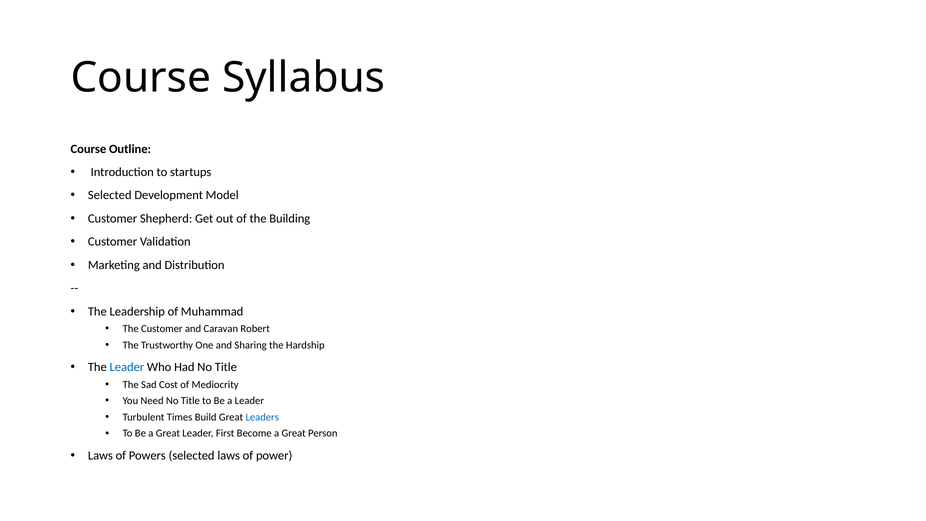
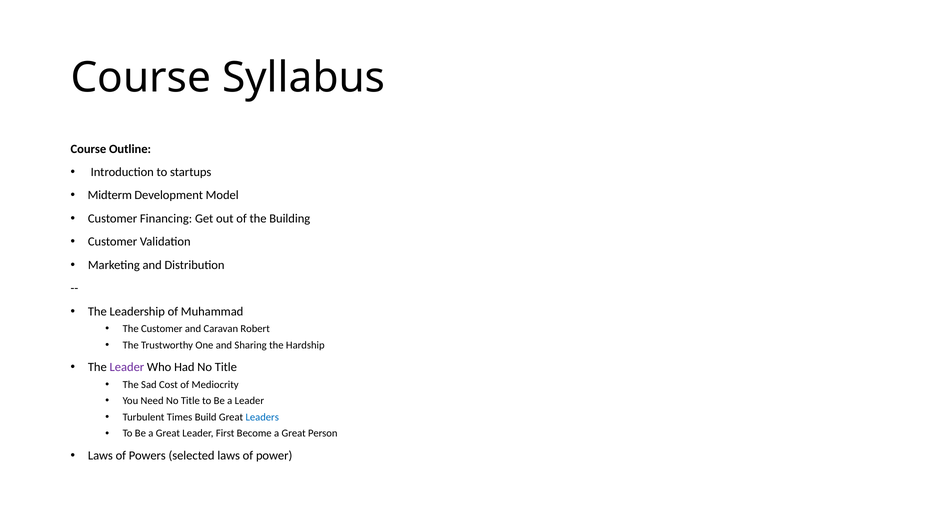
Selected at (110, 195): Selected -> Midterm
Shepherd: Shepherd -> Financing
Leader at (127, 367) colour: blue -> purple
